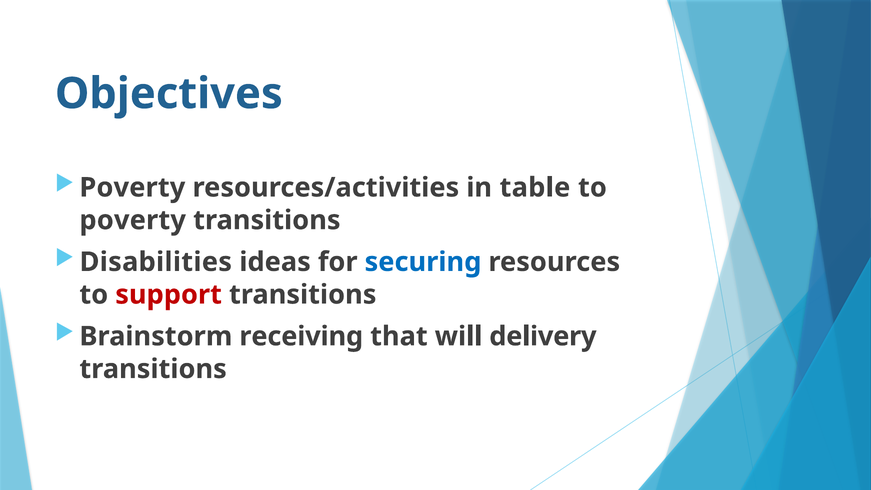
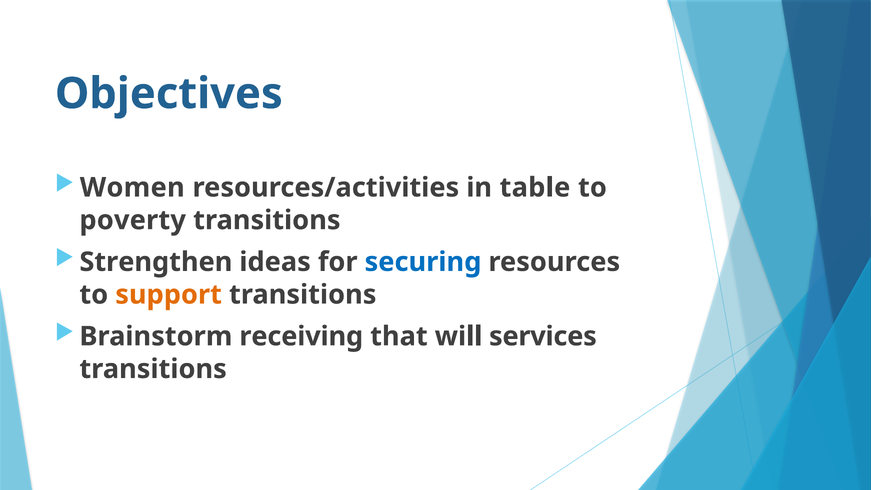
Poverty at (132, 188): Poverty -> Women
Disabilities: Disabilities -> Strengthen
support colour: red -> orange
delivery: delivery -> services
